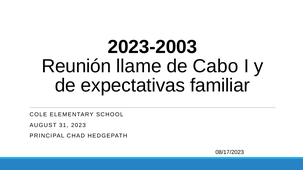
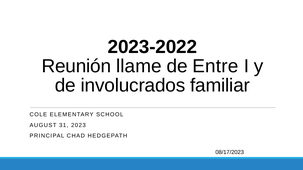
2023-2003: 2023-2003 -> 2023-2022
Cabo: Cabo -> Entre
expectativas: expectativas -> involucrados
